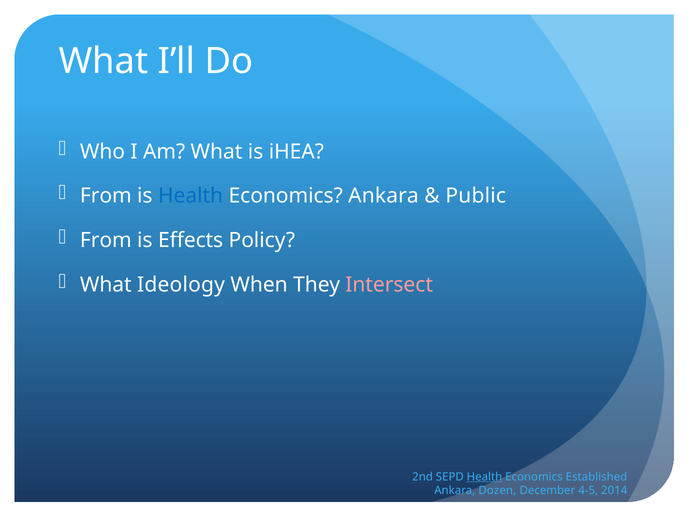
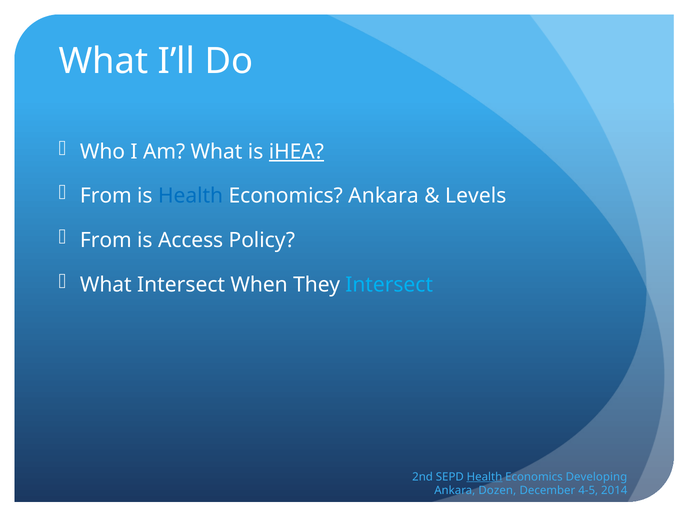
iHEA underline: none -> present
Public: Public -> Levels
Effects: Effects -> Access
What Ideology: Ideology -> Intersect
Intersect at (389, 285) colour: pink -> light blue
Established: Established -> Developing
